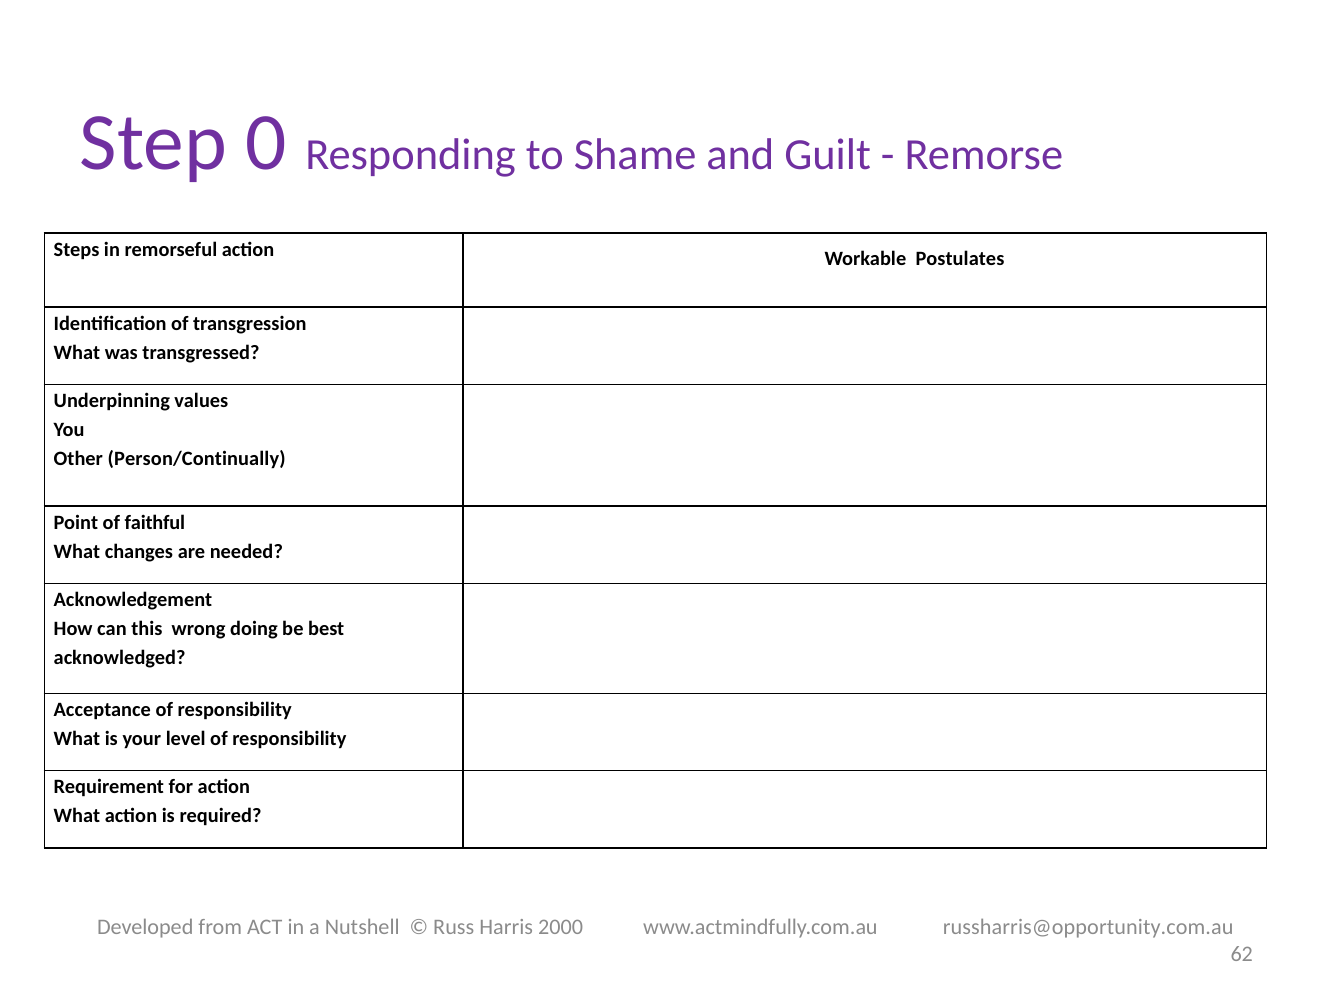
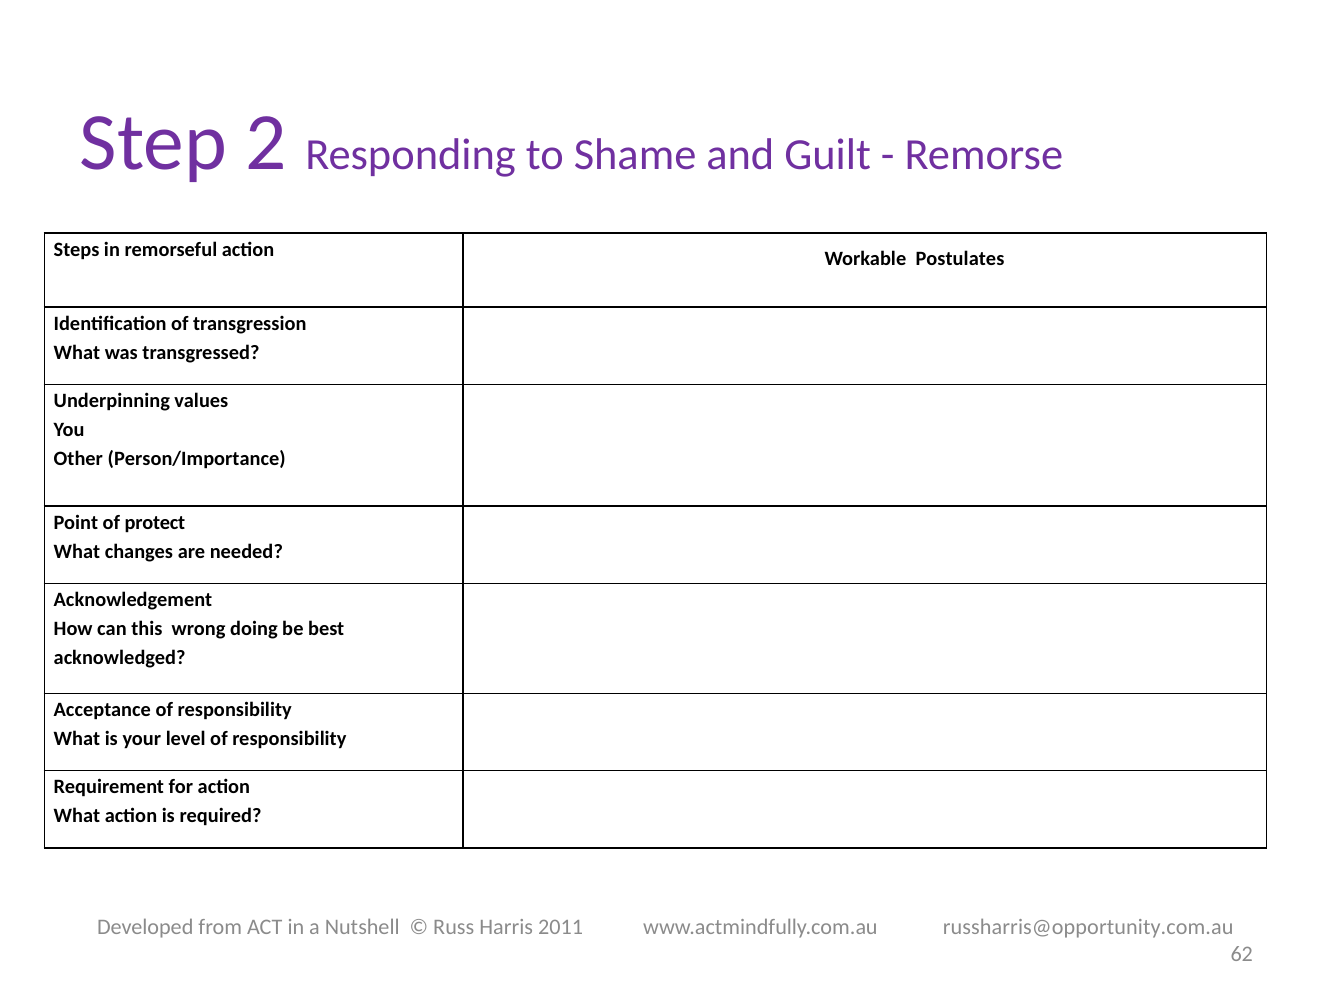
0: 0 -> 2
Person/Continually: Person/Continually -> Person/Importance
faithful: faithful -> protect
2000: 2000 -> 2011
